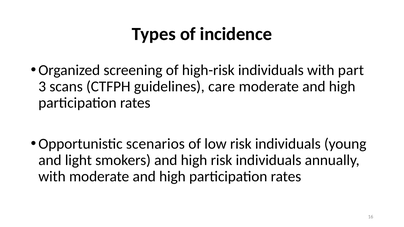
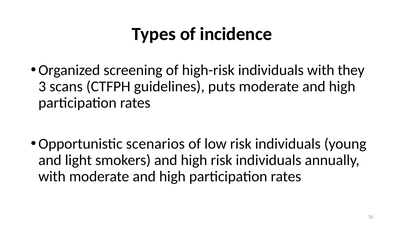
part: part -> they
care: care -> puts
